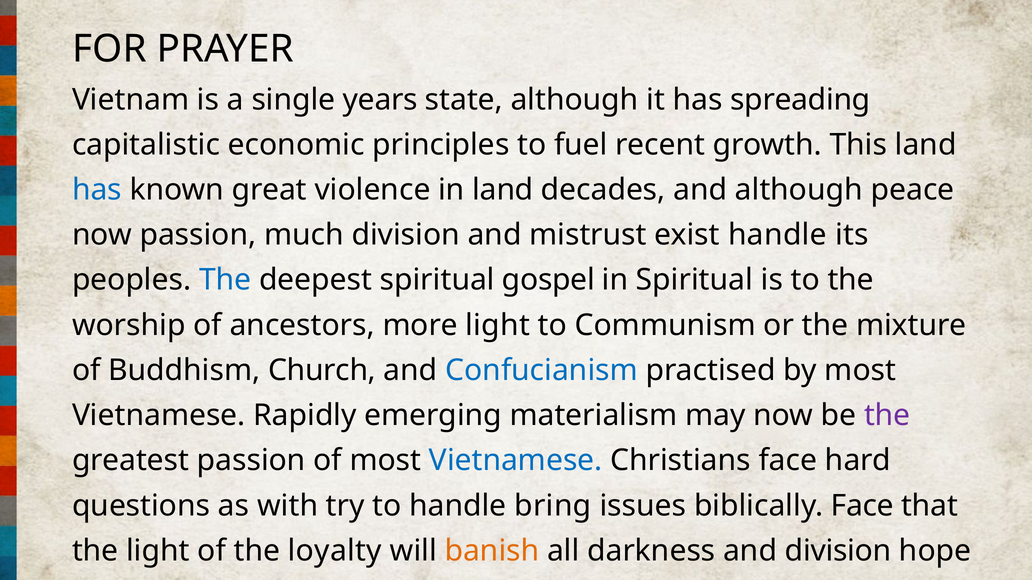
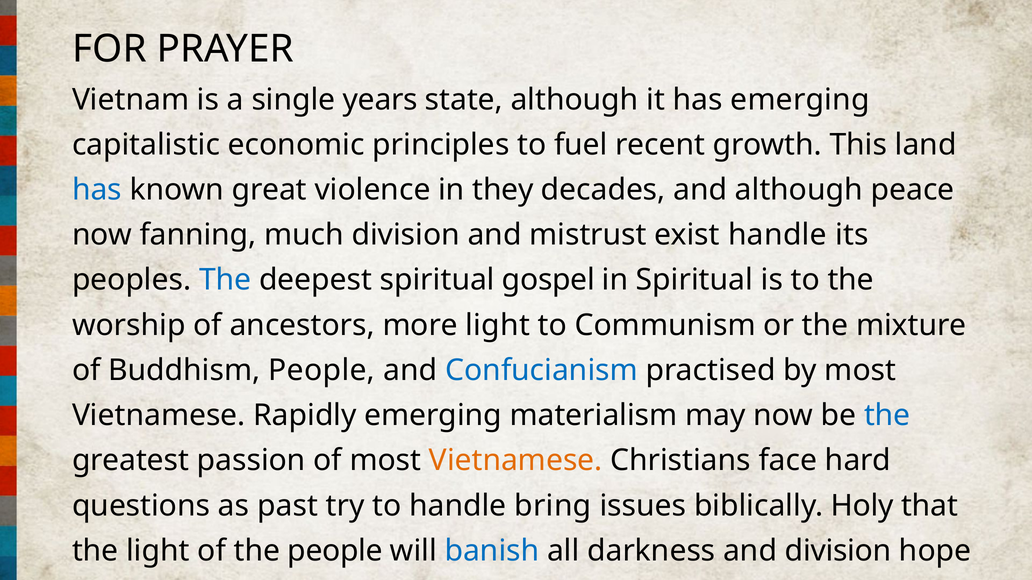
has spreading: spreading -> emerging
in land: land -> they
now passion: passion -> fanning
Buddhism Church: Church -> People
the at (887, 416) colour: purple -> blue
Vietnamese at (516, 461) colour: blue -> orange
with: with -> past
biblically Face: Face -> Holy
the loyalty: loyalty -> people
banish colour: orange -> blue
